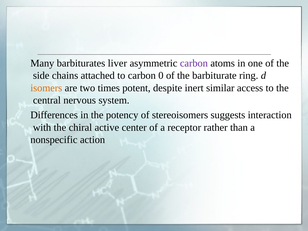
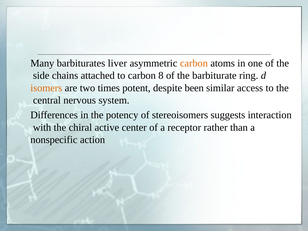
carbon at (194, 63) colour: purple -> orange
0: 0 -> 8
inert: inert -> been
